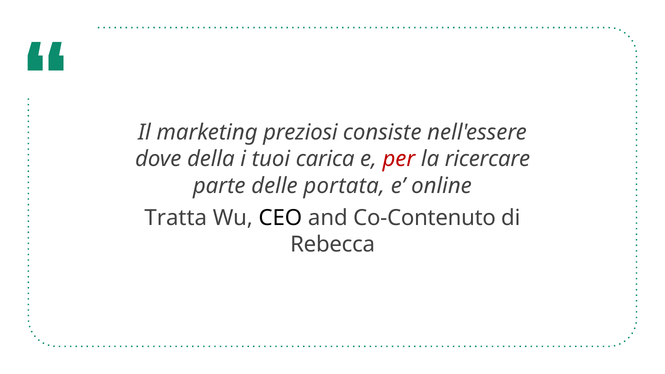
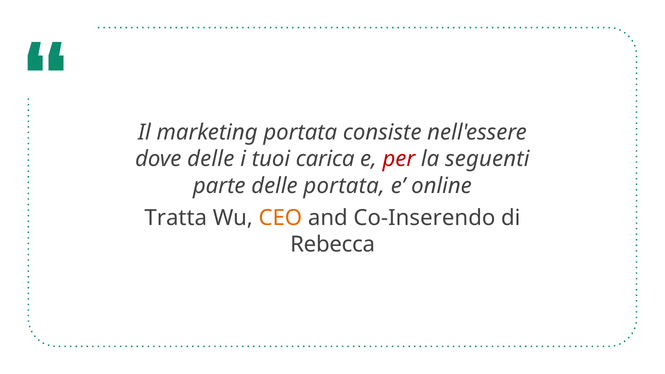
marketing preziosi: preziosi -> portata
dove della: della -> delle
ricercare: ricercare -> seguenti
CEO colour: black -> orange
Co-Contenuto: Co-Contenuto -> Co-Inserendo
